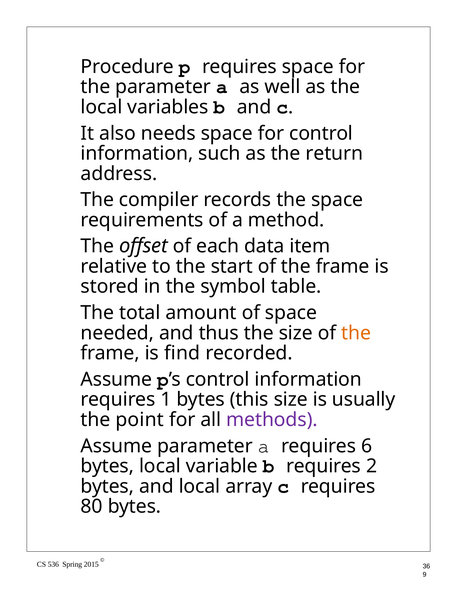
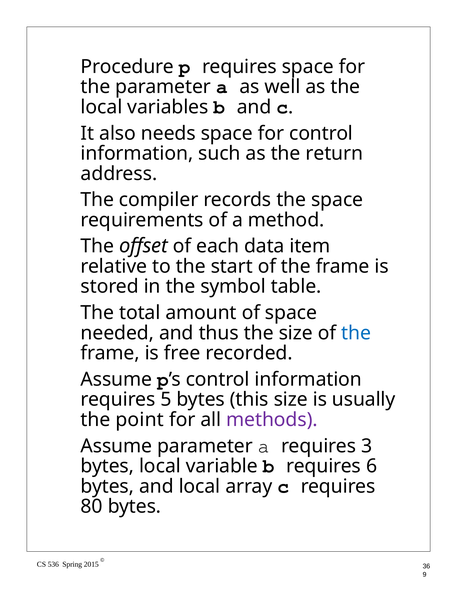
the at (356, 333) colour: orange -> blue
find: find -> free
1: 1 -> 5
6: 6 -> 3
2: 2 -> 6
